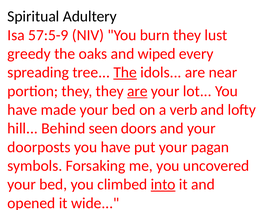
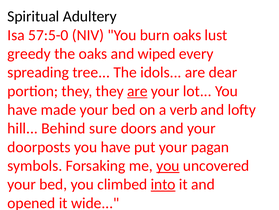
57:5-9: 57:5-9 -> 57:5-0
burn they: they -> oaks
The at (125, 72) underline: present -> none
near: near -> dear
seen: seen -> sure
you at (168, 165) underline: none -> present
